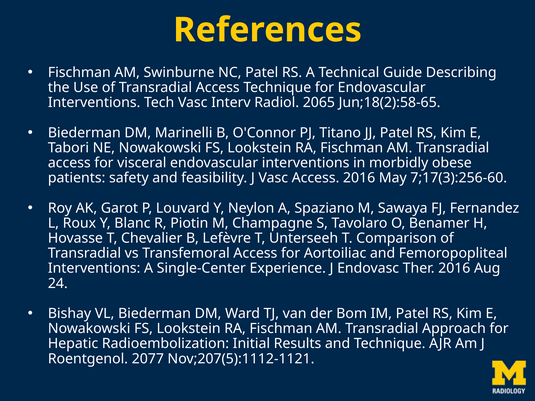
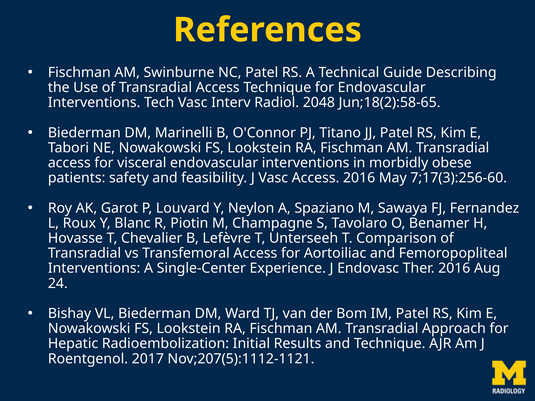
2065: 2065 -> 2048
2077: 2077 -> 2017
